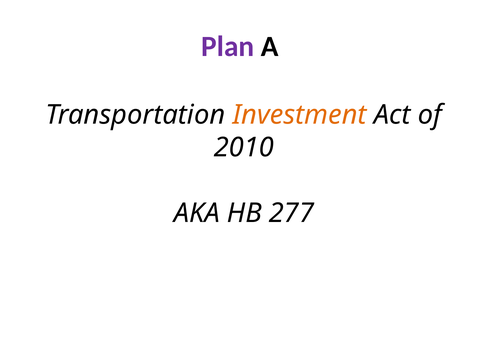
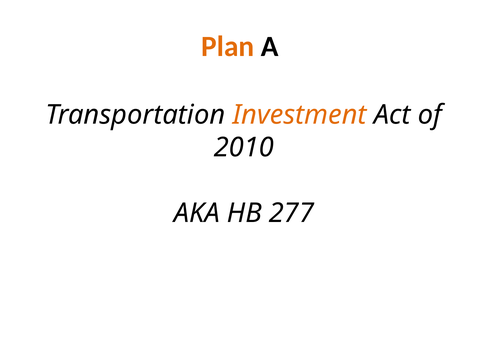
Plan colour: purple -> orange
